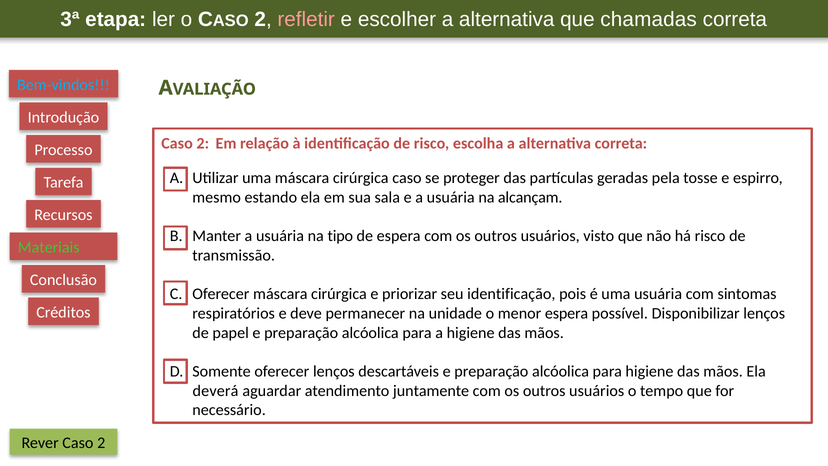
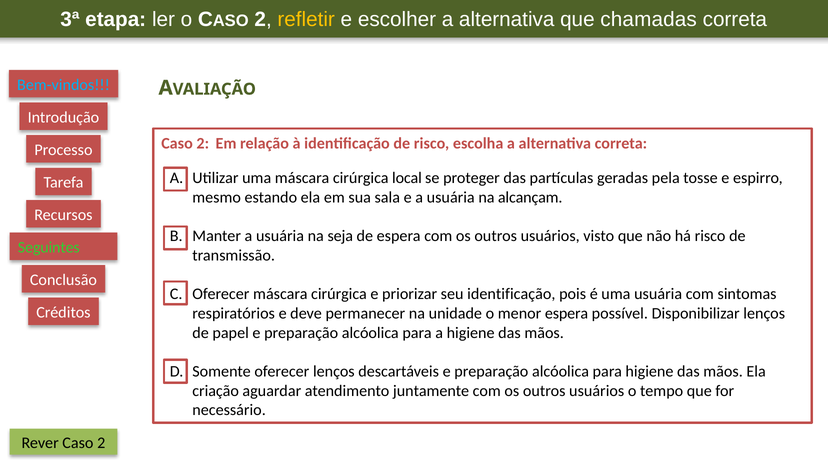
refletir colour: pink -> yellow
cirúrgica caso: caso -> local
tipo: tipo -> seja
Materiais: Materiais -> Seguintes
deverá: deverá -> criação
